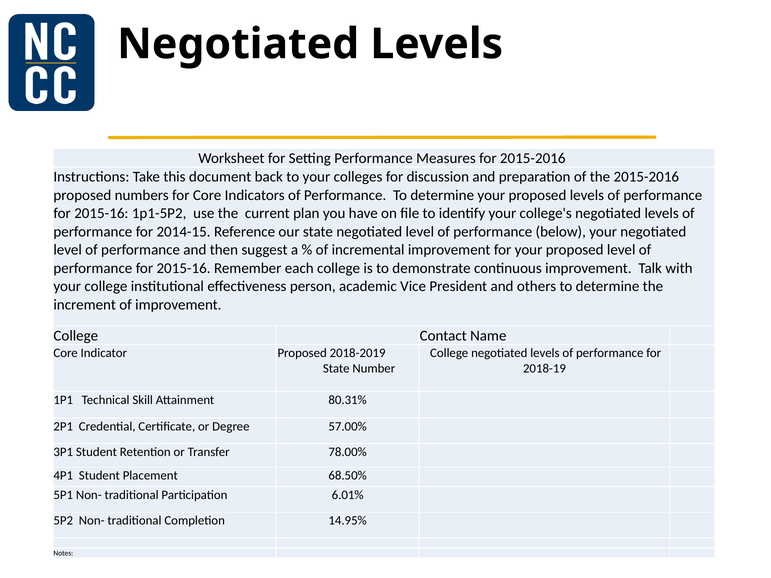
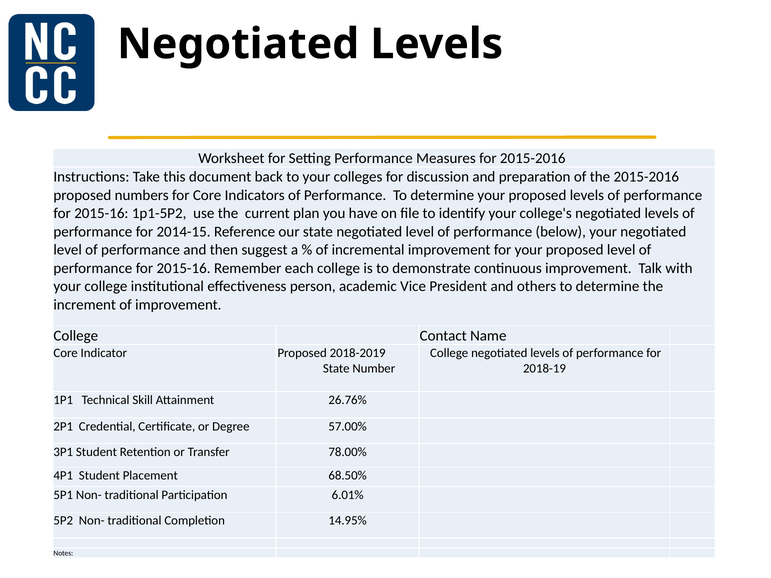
80.31%: 80.31% -> 26.76%
